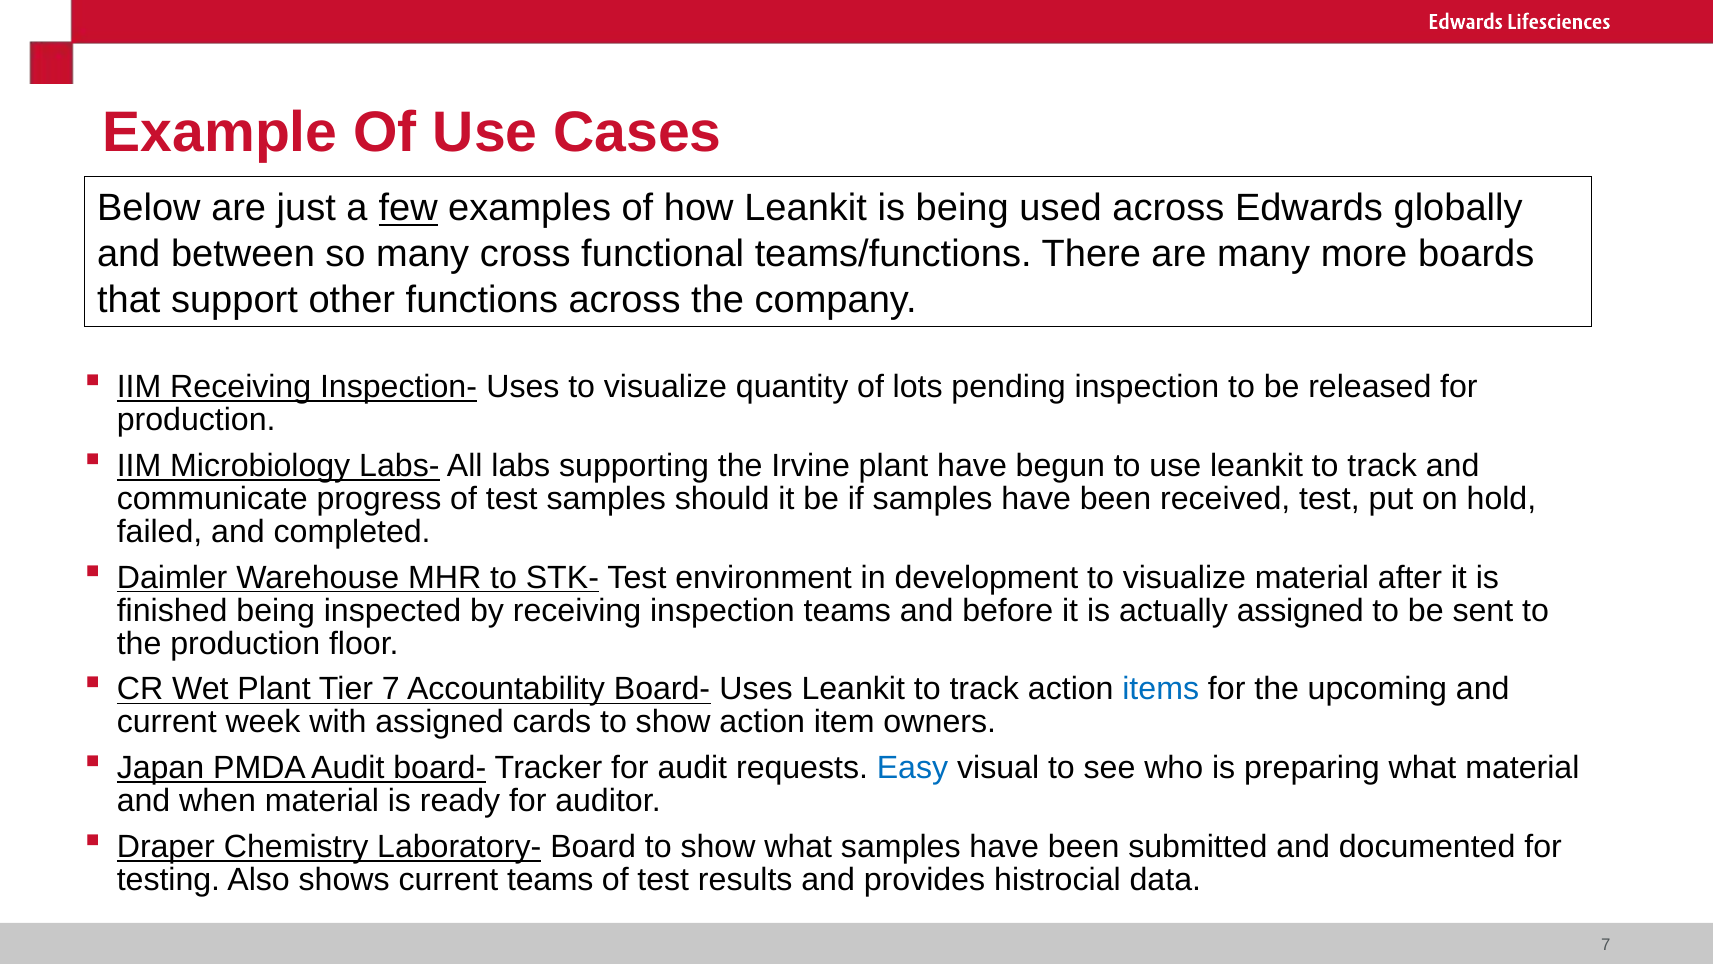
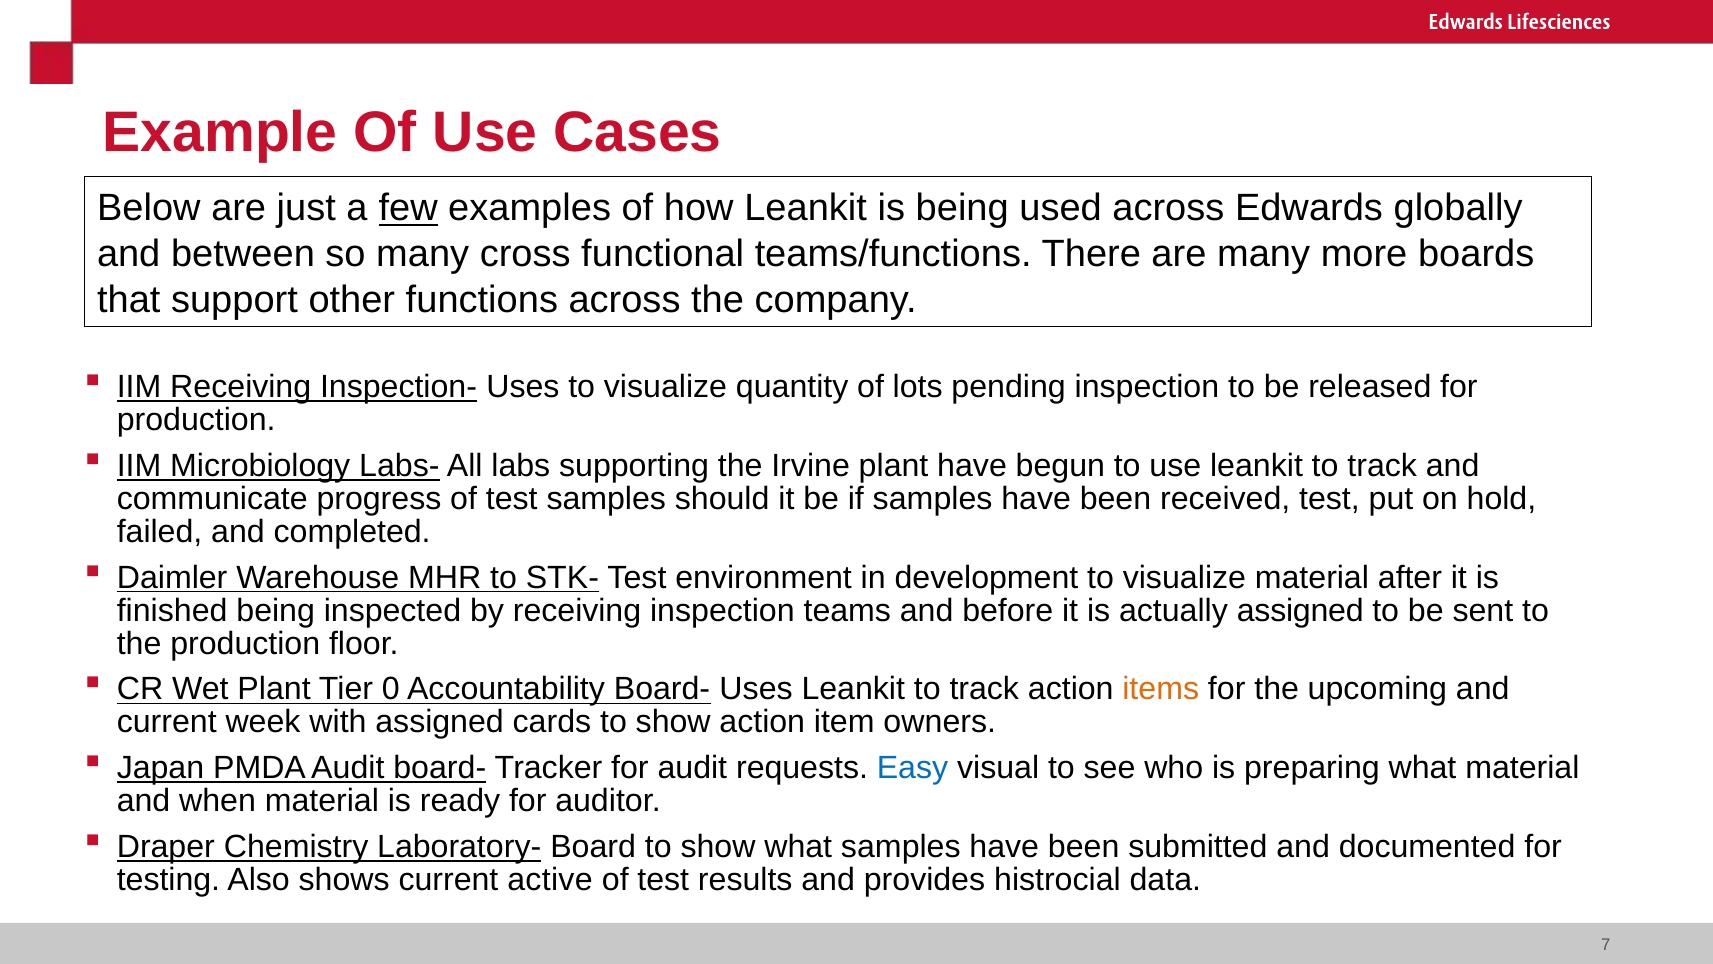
Tier 7: 7 -> 0
items colour: blue -> orange
current teams: teams -> active
